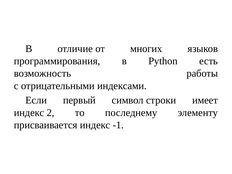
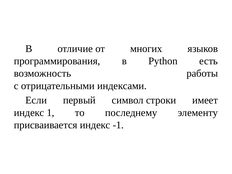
2: 2 -> 1
